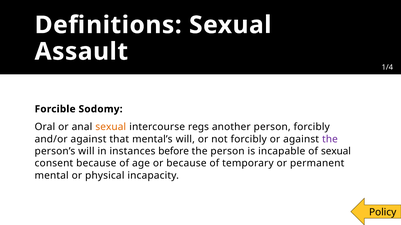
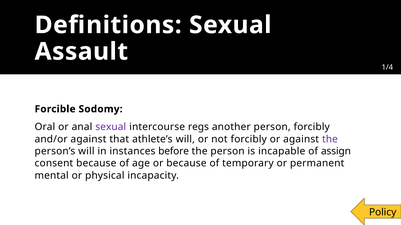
sexual at (111, 127) colour: orange -> purple
mental’s: mental’s -> athlete’s
of sexual: sexual -> assign
